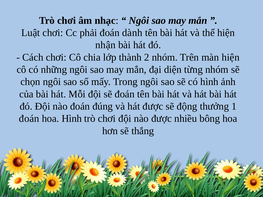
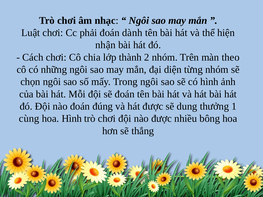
màn hiện: hiện -> theo
động: động -> dung
đoán at (29, 119): đoán -> cùng
